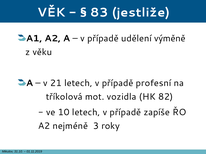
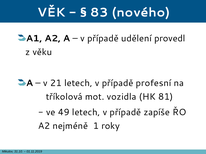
jestliže: jestliže -> nového
výměně: výměně -> provedl
82: 82 -> 81
10: 10 -> 49
3: 3 -> 1
